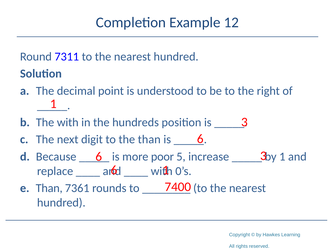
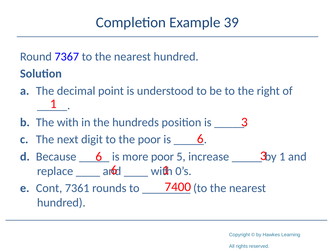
12: 12 -> 39
7311: 7311 -> 7367
the than: than -> poor
e Than: Than -> Cont
